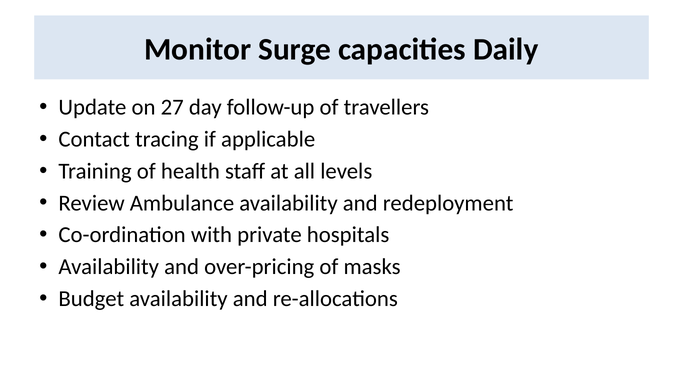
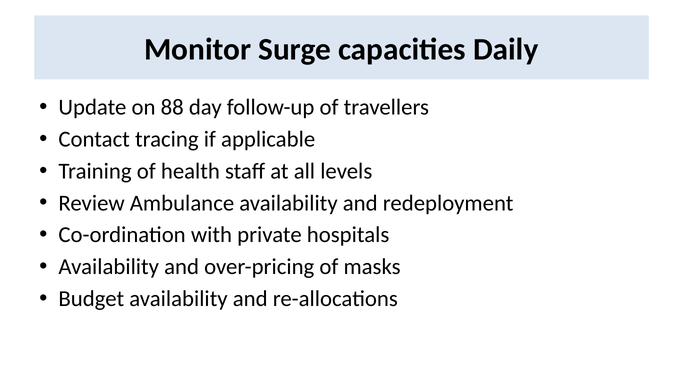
27: 27 -> 88
